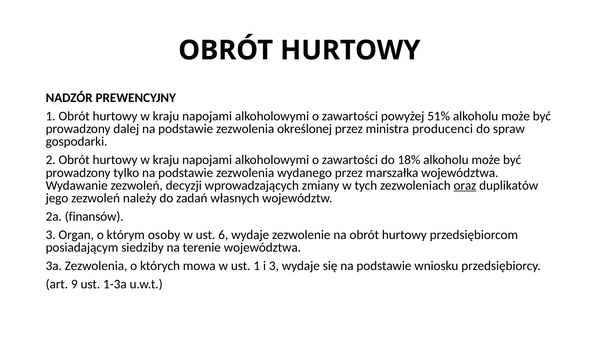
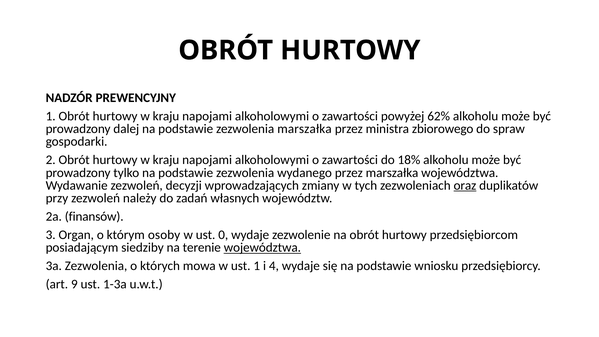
51%: 51% -> 62%
zezwolenia określonej: określonej -> marszałka
producenci: producenci -> zbiorowego
jego: jego -> przy
6: 6 -> 0
województwa at (262, 248) underline: none -> present
i 3: 3 -> 4
